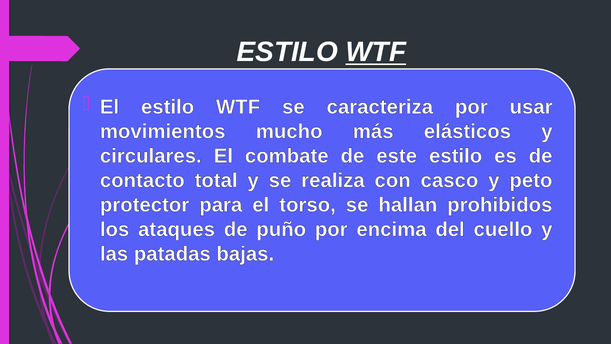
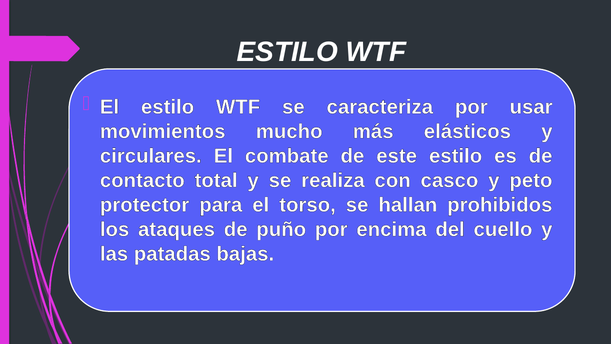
WTF at (376, 52) underline: present -> none
